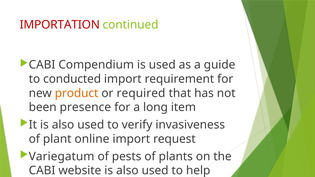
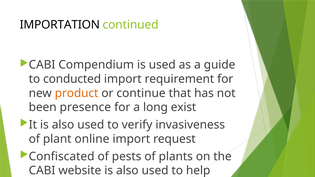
IMPORTATION colour: red -> black
required: required -> continue
item: item -> exist
Variegatum: Variegatum -> Confiscated
